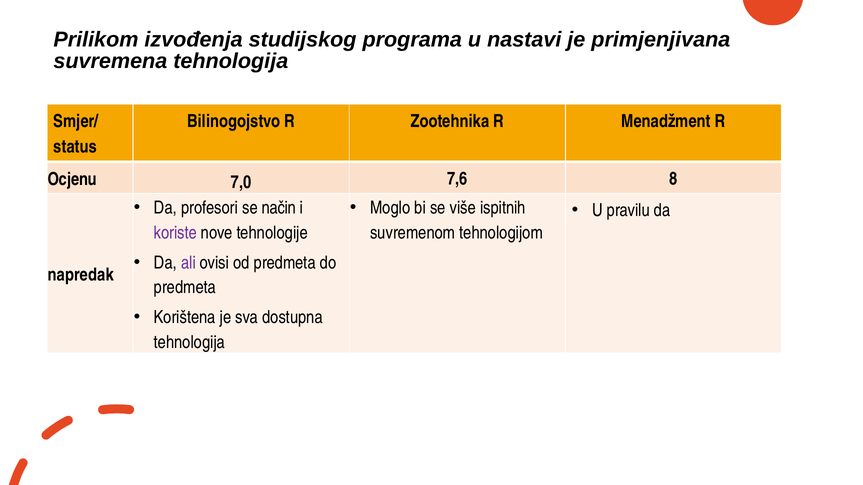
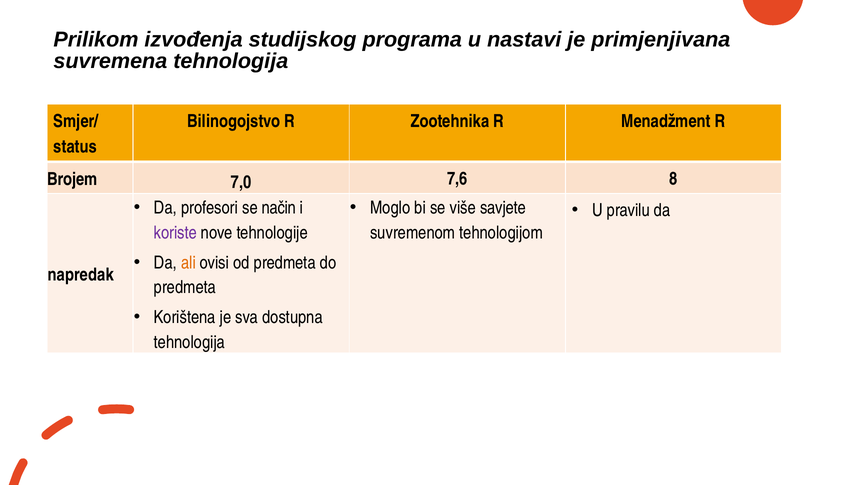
Ocjenu: Ocjenu -> Brojem
ispitnih: ispitnih -> savjete
ali colour: purple -> orange
